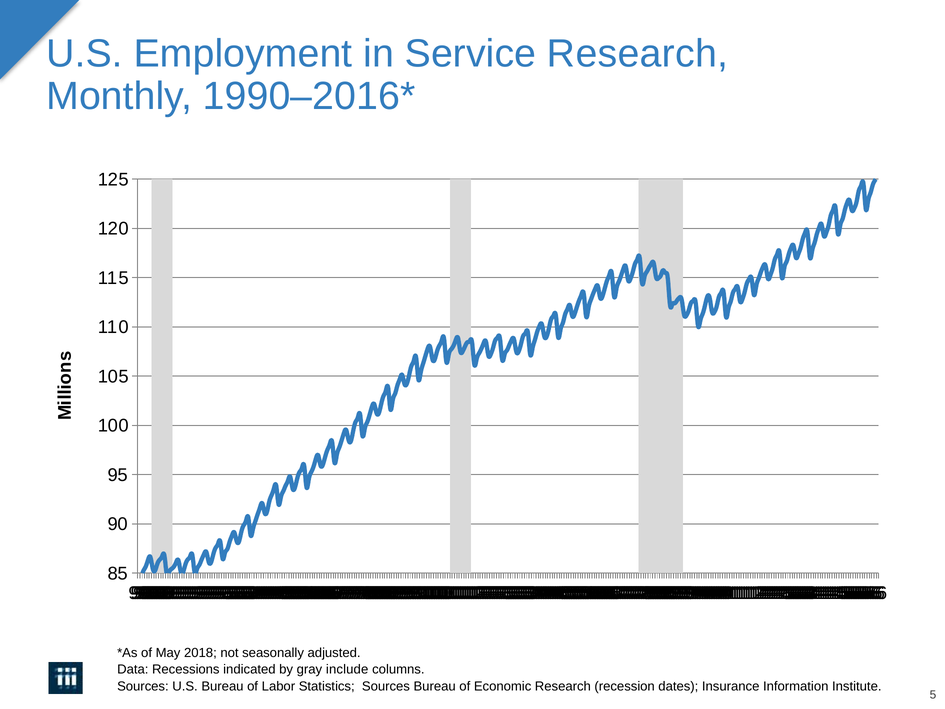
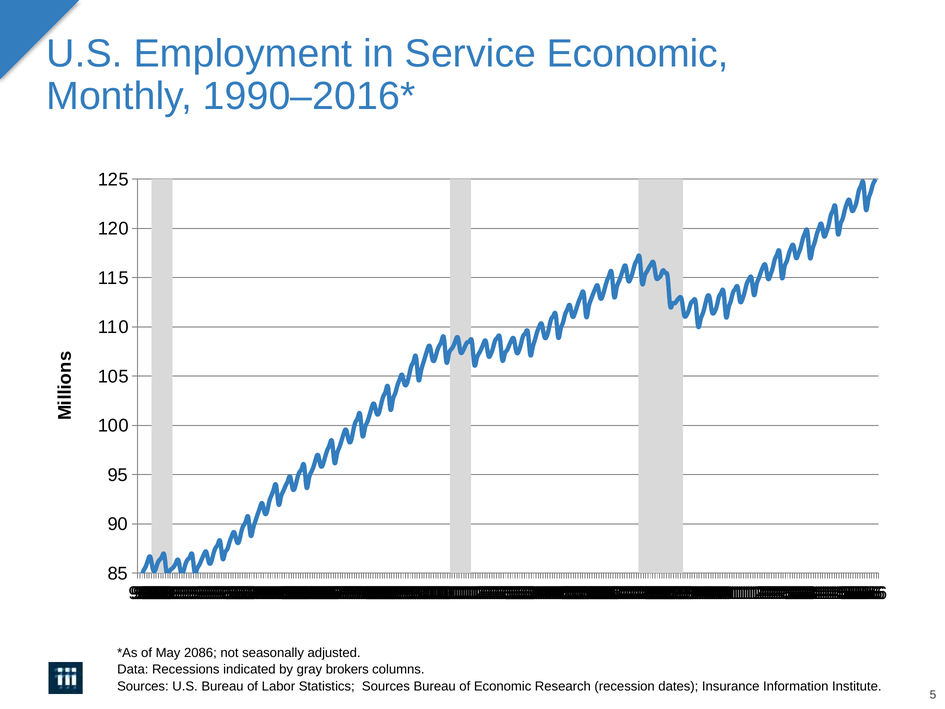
Service Research: Research -> Economic
2018: 2018 -> 2086
include: include -> brokers
